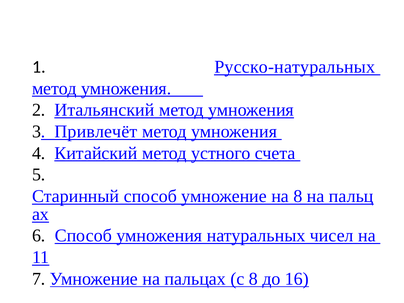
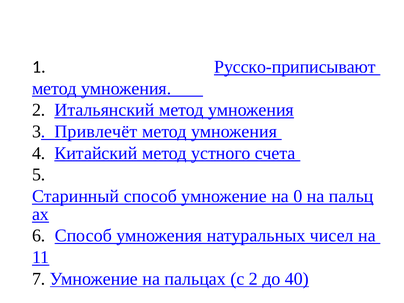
Русско-натуральных: Русско-натуральных -> Русско-приписывают
на 8: 8 -> 0
с 8: 8 -> 2
16: 16 -> 40
